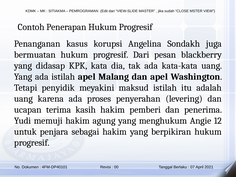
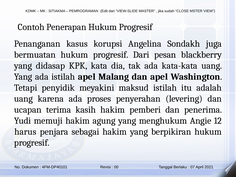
untuk: untuk -> harus
